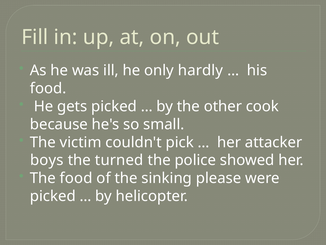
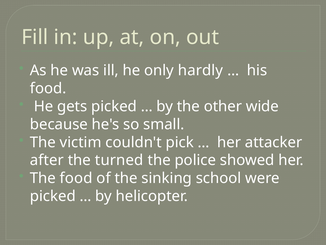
cook: cook -> wide
boys: boys -> after
please: please -> school
